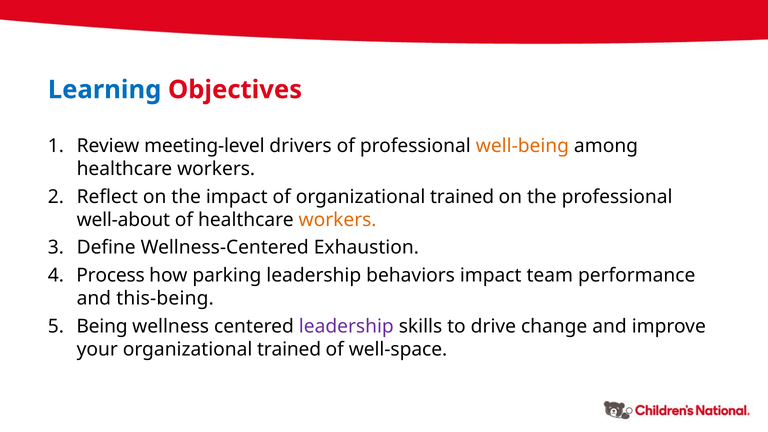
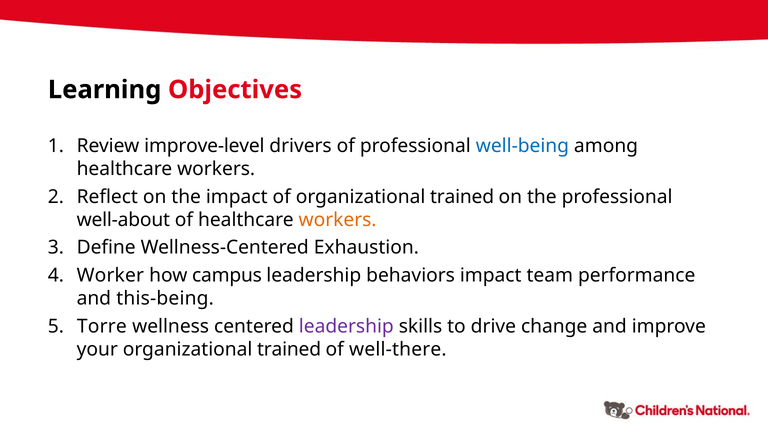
Learning colour: blue -> black
meeting-level: meeting-level -> improve-level
well-being colour: orange -> blue
Process: Process -> Worker
parking: parking -> campus
Being: Being -> Torre
well-space: well-space -> well-there
